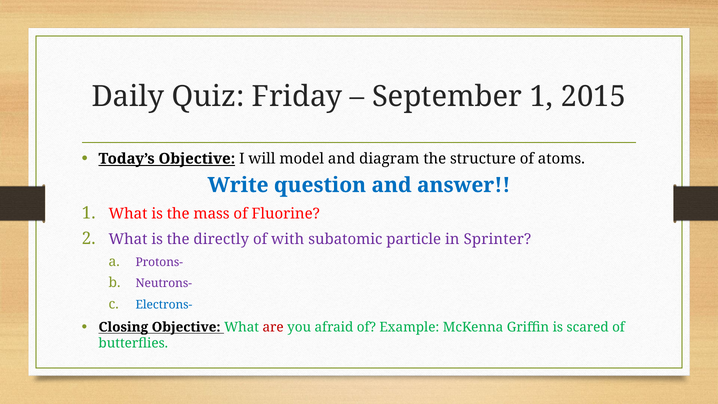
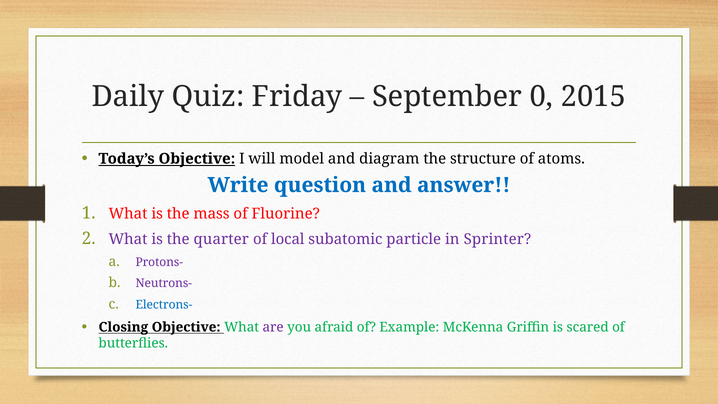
September 1: 1 -> 0
directly: directly -> quarter
with: with -> local
are colour: red -> purple
